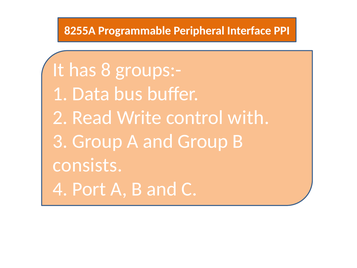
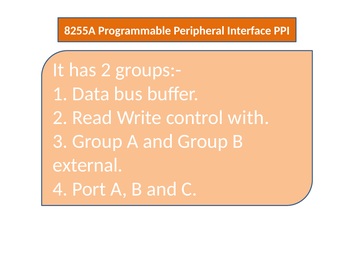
has 8: 8 -> 2
consists: consists -> external
